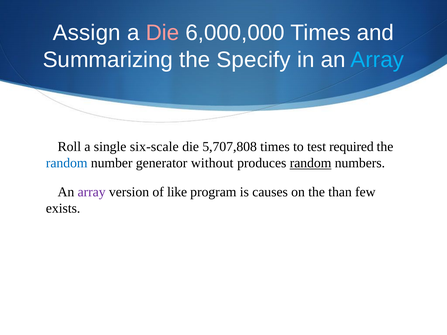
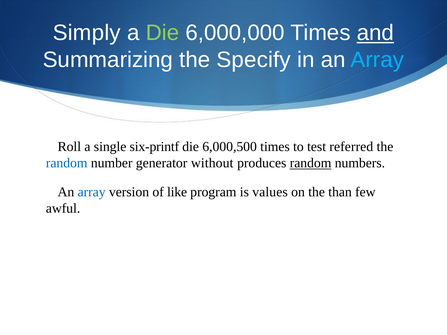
Assign: Assign -> Simply
Die at (162, 33) colour: pink -> light green
and underline: none -> present
six-scale: six-scale -> six-printf
5,707,808: 5,707,808 -> 6,000,500
required: required -> referred
array at (92, 192) colour: purple -> blue
causes: causes -> values
exists: exists -> awful
